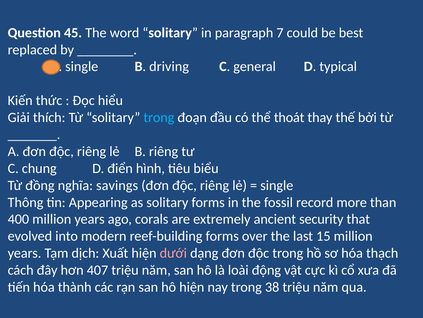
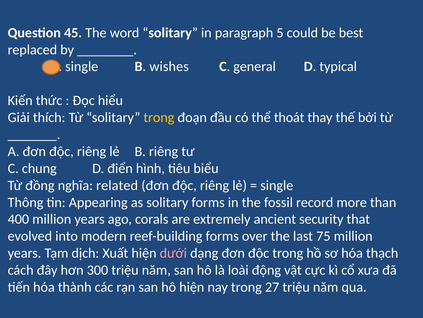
7: 7 -> 5
driving: driving -> wishes
trong at (159, 117) colour: light blue -> yellow
savings: savings -> related
15: 15 -> 75
407: 407 -> 300
38: 38 -> 27
